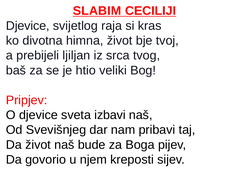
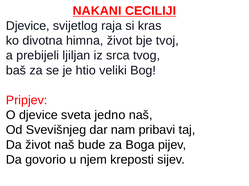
SLABIM: SLABIM -> NAKANI
izbavi: izbavi -> jedno
